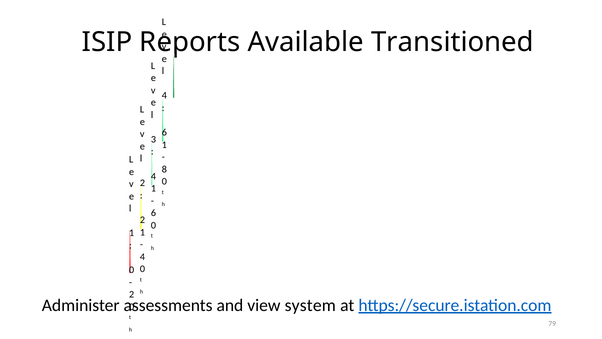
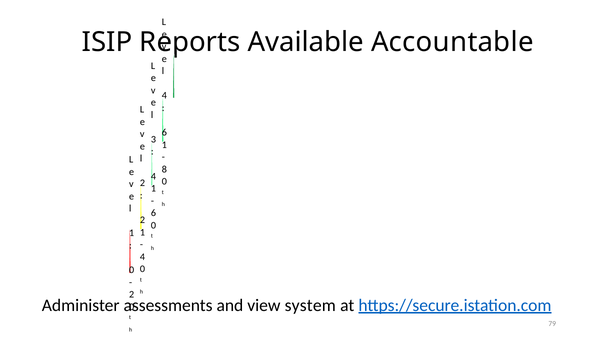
Transitioned: Transitioned -> Accountable
